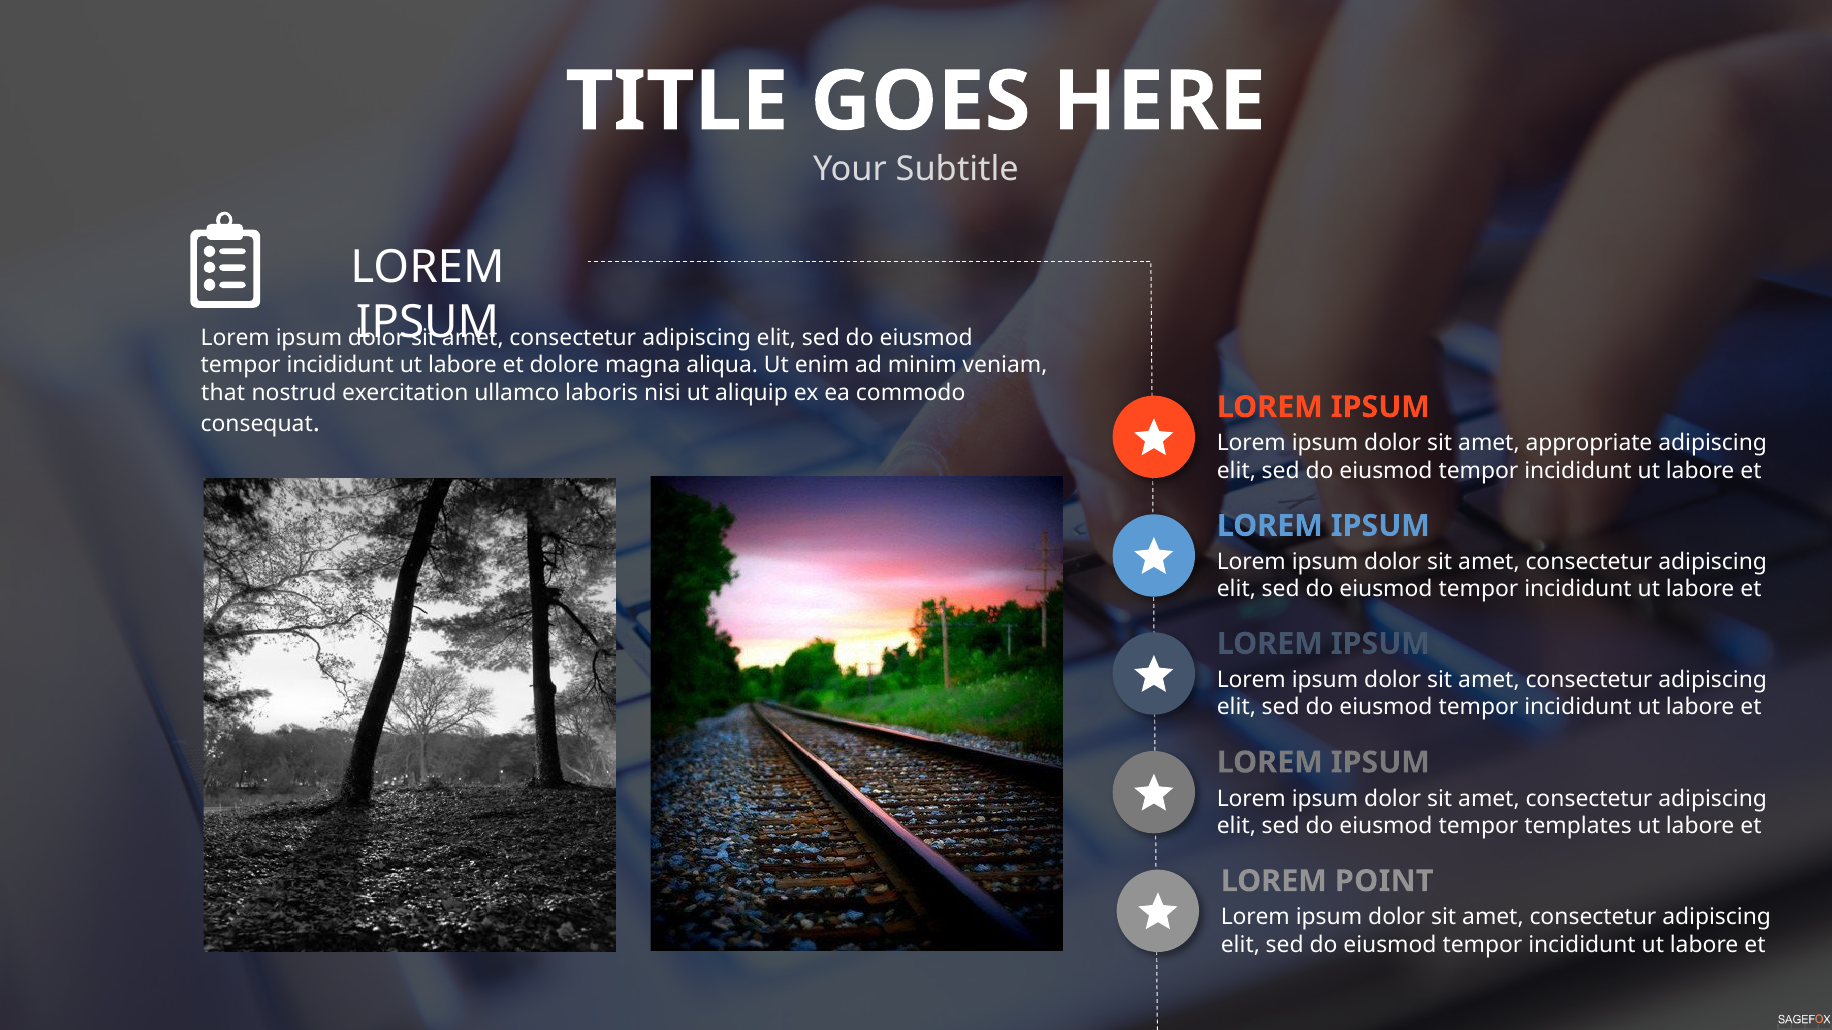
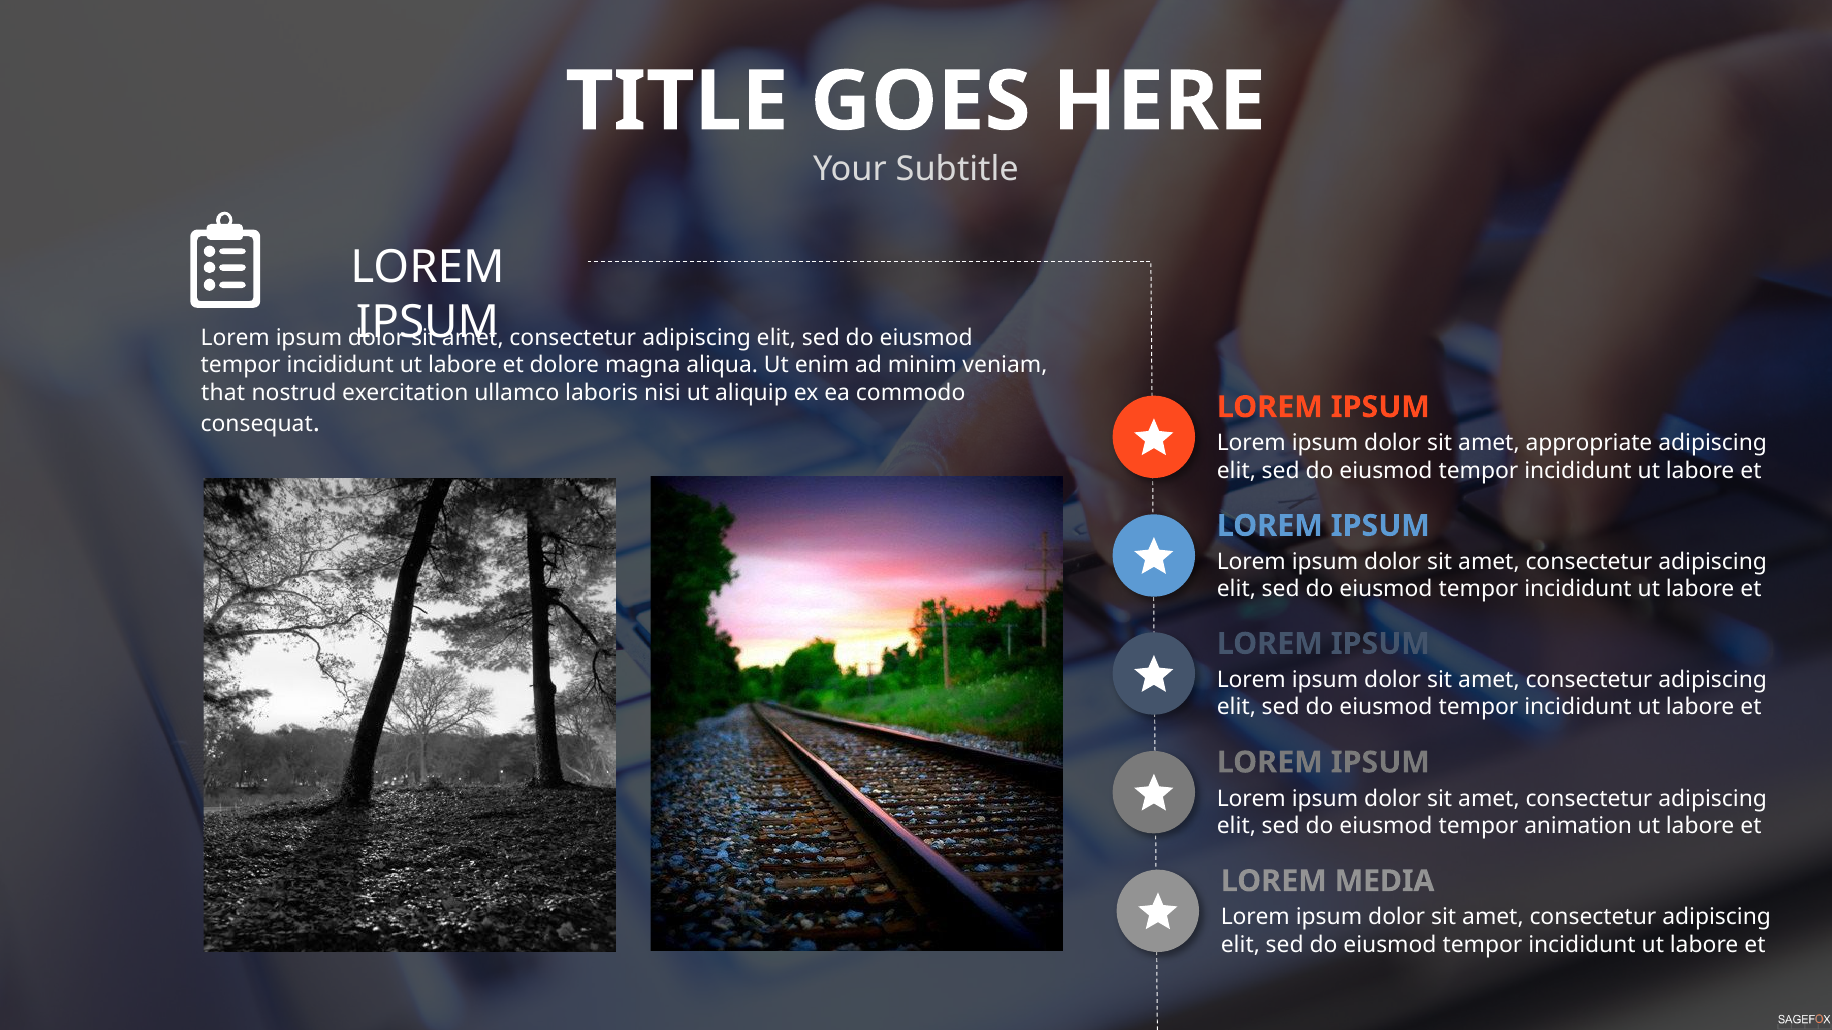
templates: templates -> animation
POINT: POINT -> MEDIA
